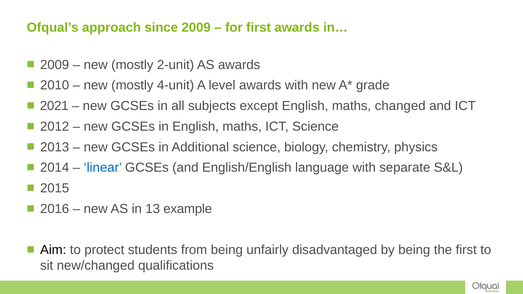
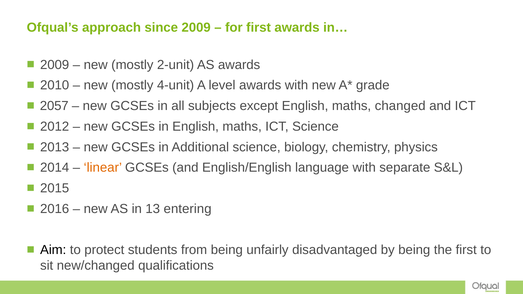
2021: 2021 -> 2057
linear colour: blue -> orange
example: example -> entering
